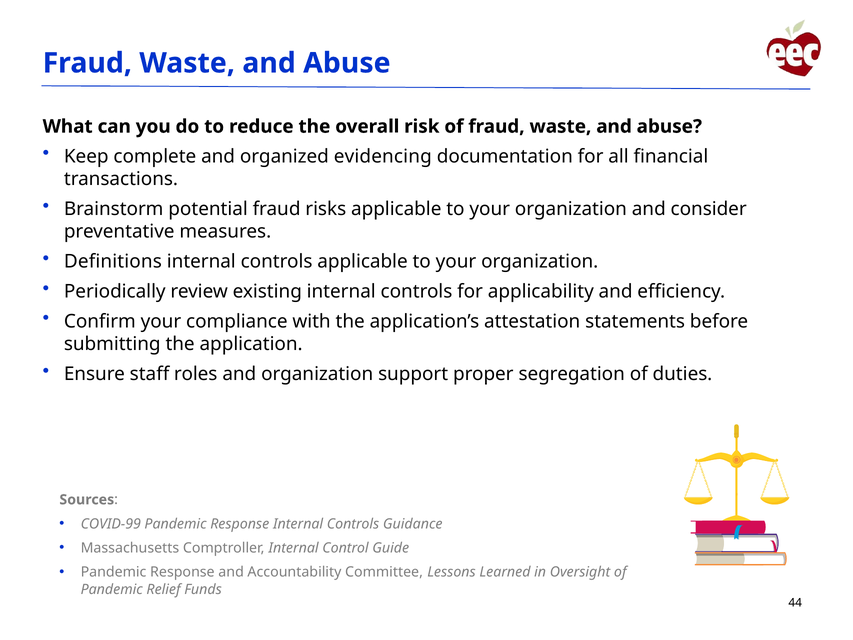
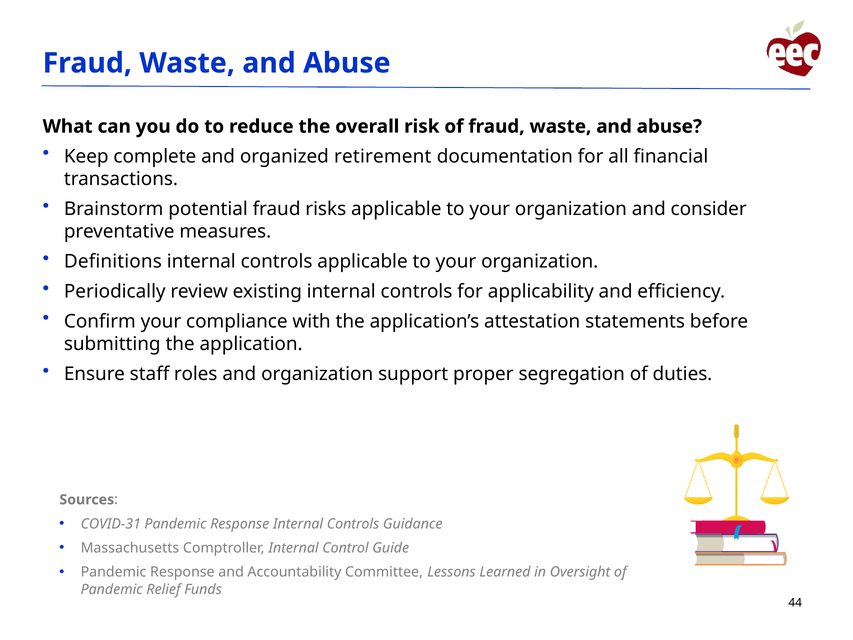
evidencing: evidencing -> retirement
COVID-99: COVID-99 -> COVID-31
